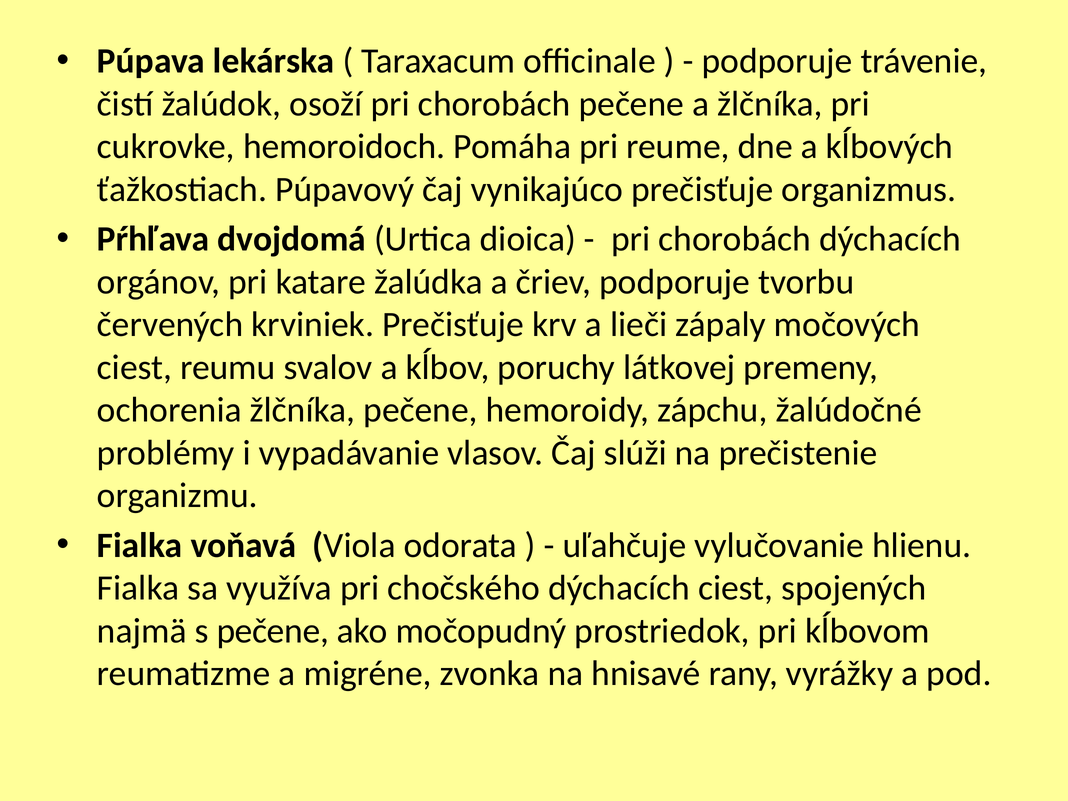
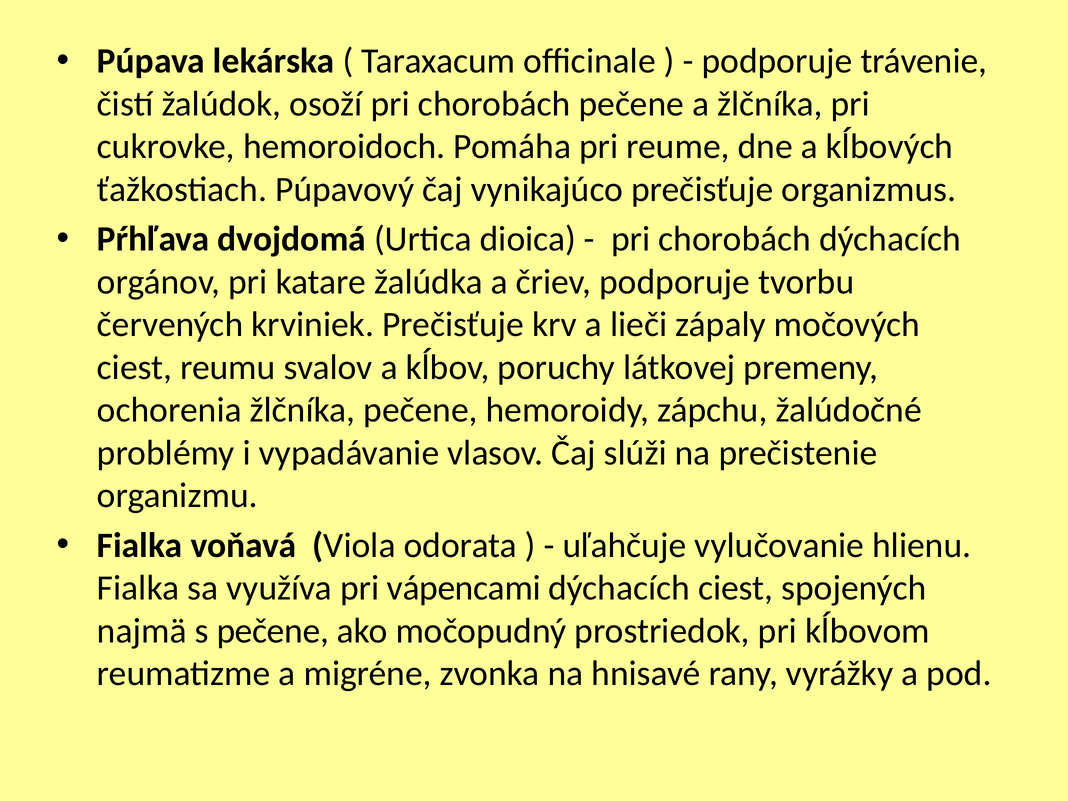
chočského: chočského -> vápencami
